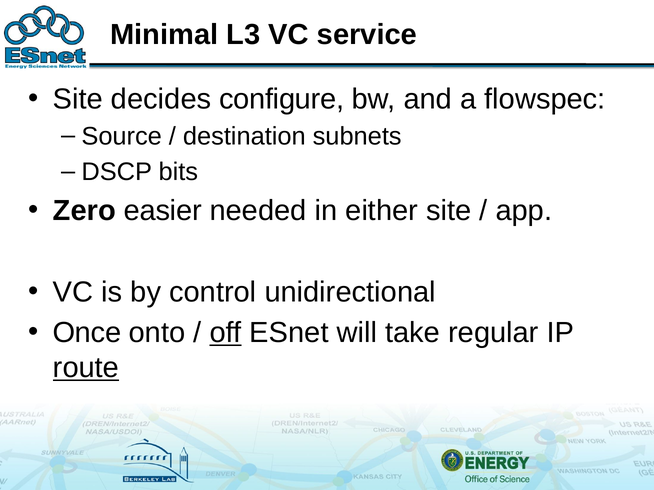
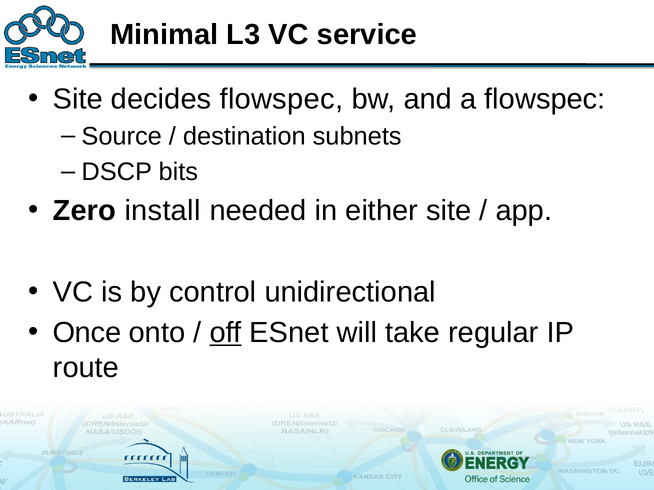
decides configure: configure -> flowspec
easier: easier -> install
route underline: present -> none
